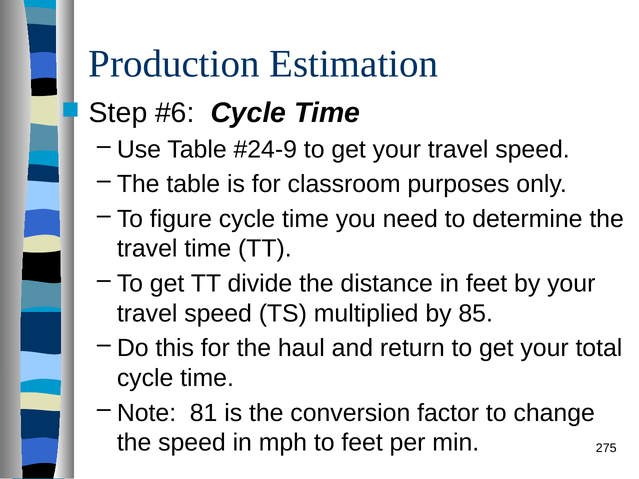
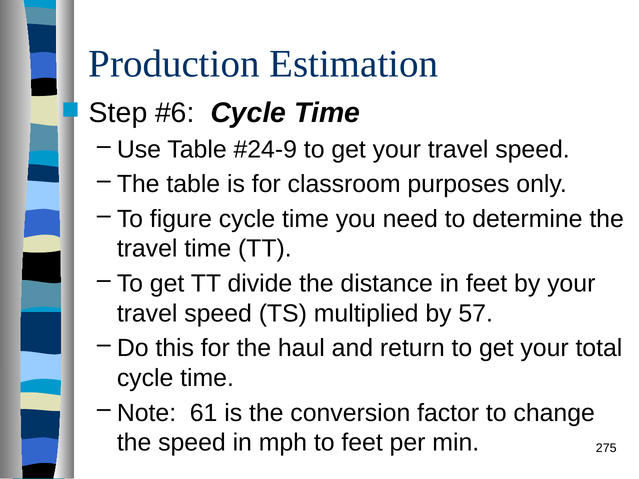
85: 85 -> 57
81: 81 -> 61
